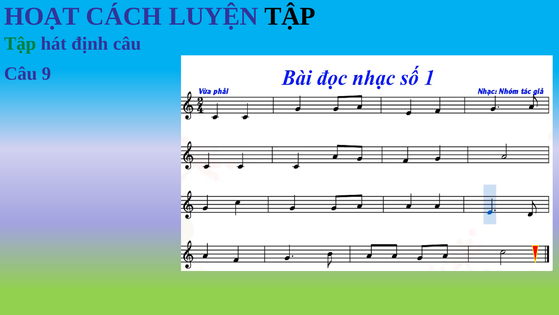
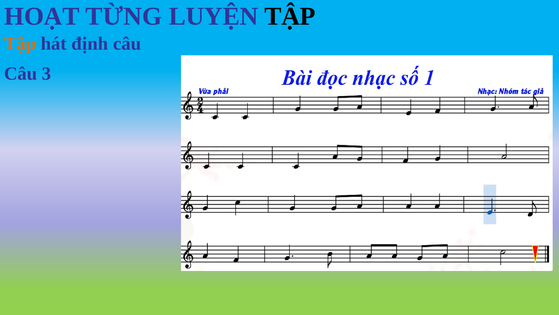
CÁCH: CÁCH -> TỪNG
Tập at (20, 43) colour: green -> orange
9: 9 -> 3
